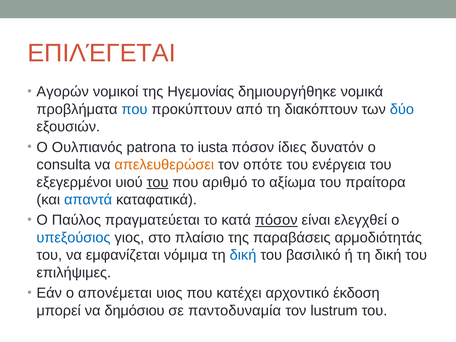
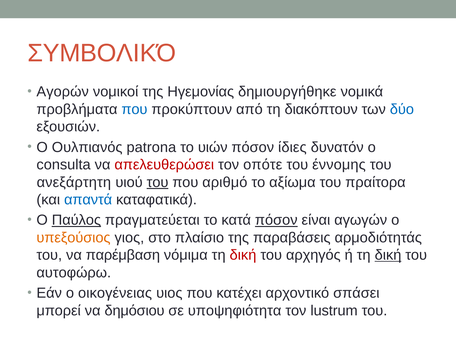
ΕΠΙΛΈΓΕΤΑΙ: ΕΠΙΛΈΓΕΤΑΙ -> ΣΥΜΒΟΛΙΚΌ
iusta: iusta -> υιών
απελευθερώσει colour: orange -> red
ενέργεια: ενέργεια -> έννομης
εξεγερμένοι: εξεγερμένοι -> ανεξάρτητη
Παύλος underline: none -> present
ελεγχθεί: ελεγχθεί -> αγωγών
υπεξούσιος colour: blue -> orange
εμφανίζεται: εμφανίζεται -> παρέμβαση
δική at (243, 255) colour: blue -> red
βασιλικό: βασιλικό -> αρχηγός
δική at (388, 255) underline: none -> present
επιλήψιμες: επιλήψιμες -> αυτοφώρω
απονέμεται: απονέμεται -> οικογένειας
έκδοση: έκδοση -> σπάσει
παντοδυναμία: παντοδυναμία -> υποψηφιότητα
